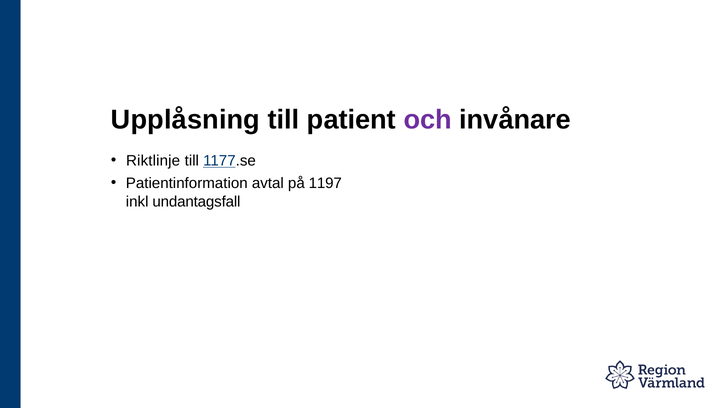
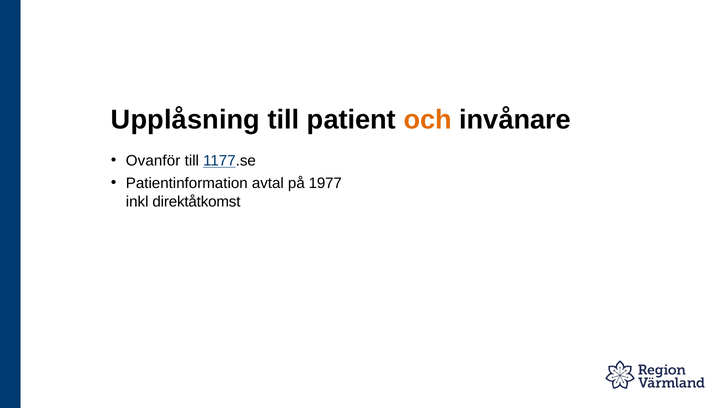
och colour: purple -> orange
Riktlinje: Riktlinje -> Ovanför
1197: 1197 -> 1977
undantagsfall: undantagsfall -> direktåtkomst
